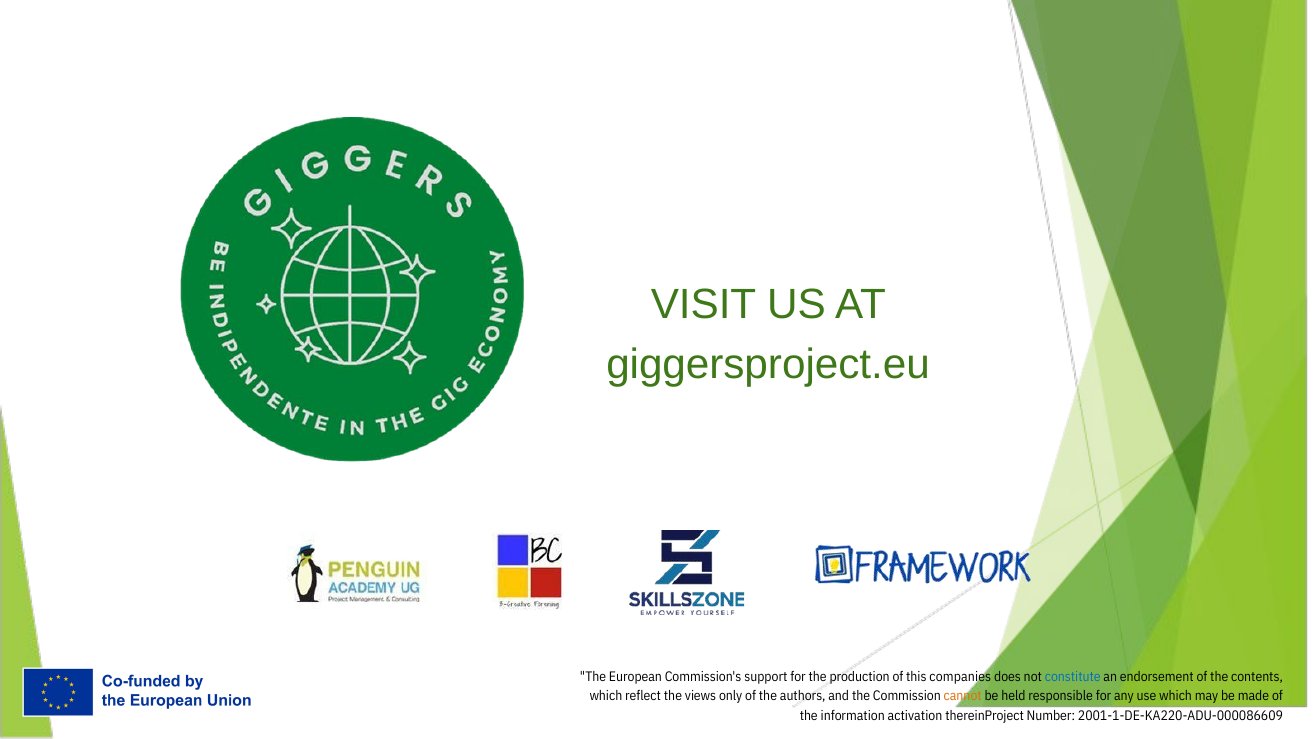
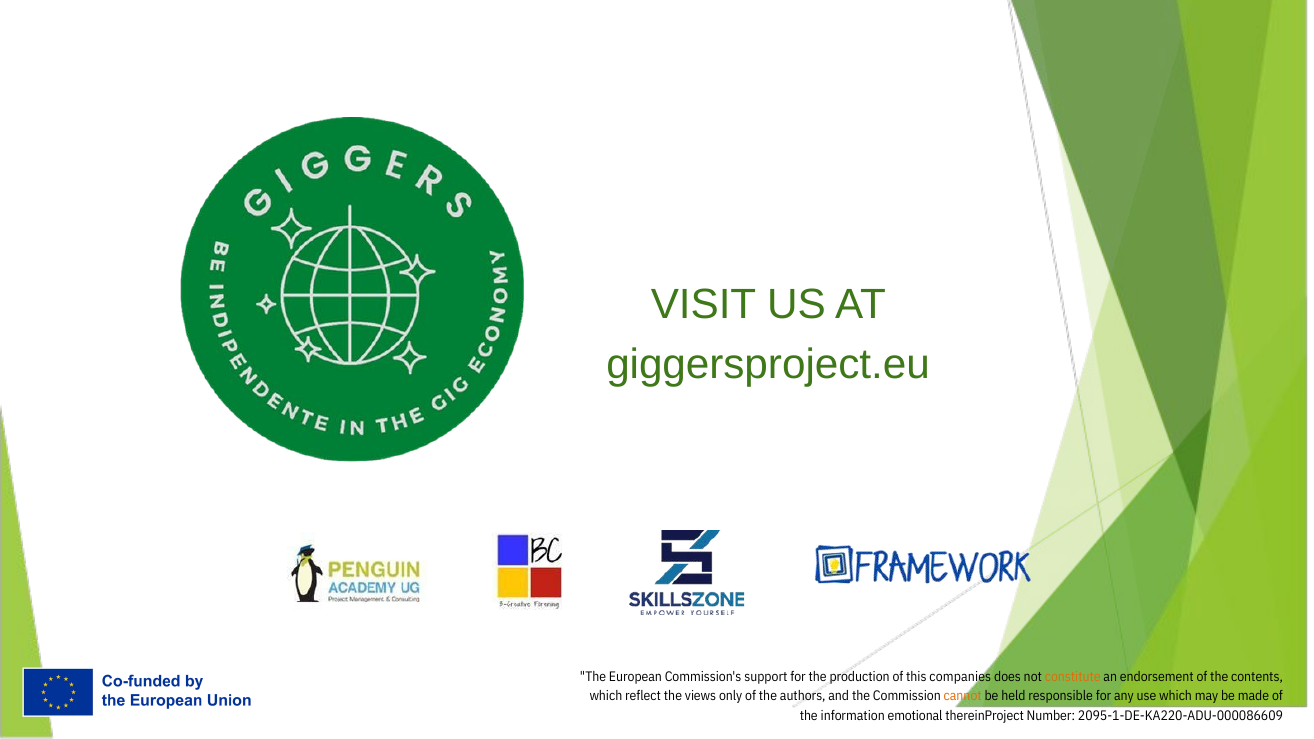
constitute colour: blue -> orange
activation: activation -> emotional
2001-1-DE-KA220-ADU-000086609: 2001-1-DE-KA220-ADU-000086609 -> 2095-1-DE-KA220-ADU-000086609
